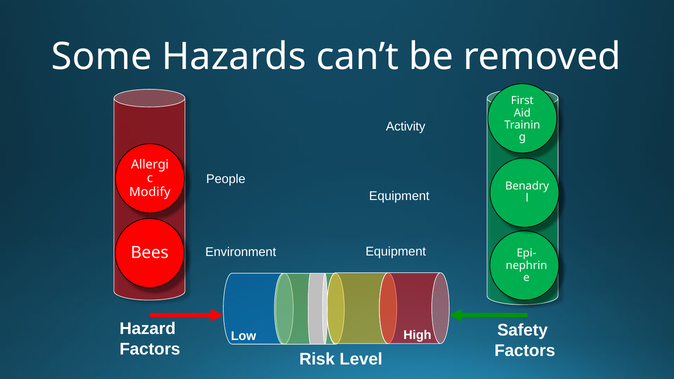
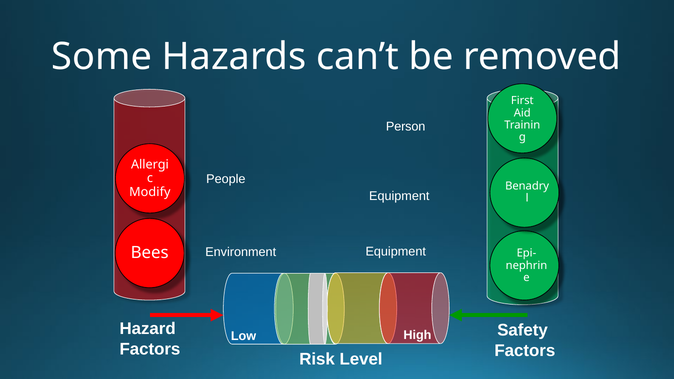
Activity: Activity -> Person
